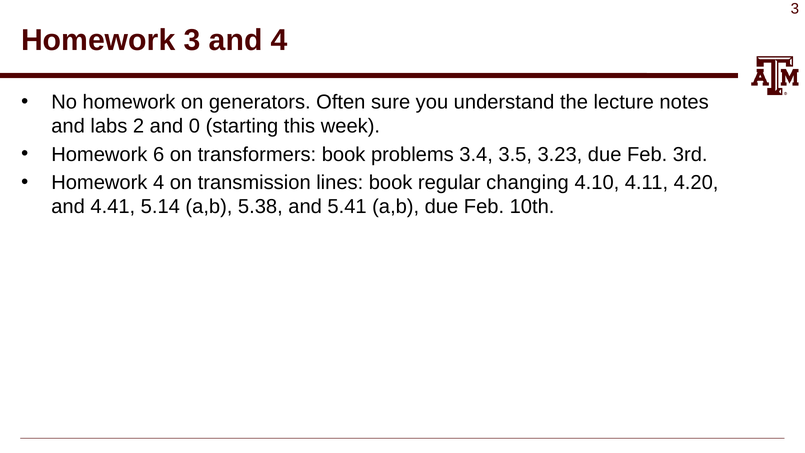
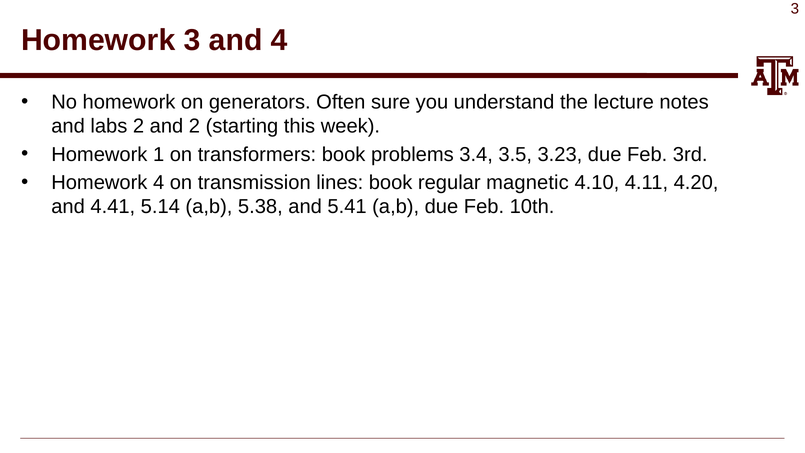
and 0: 0 -> 2
6: 6 -> 1
changing: changing -> magnetic
